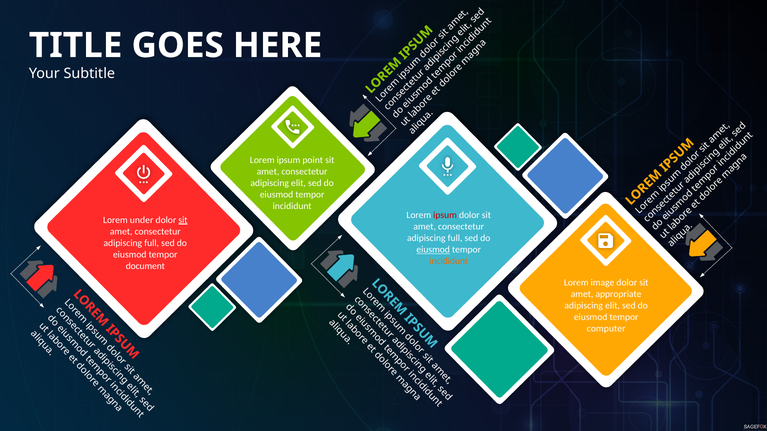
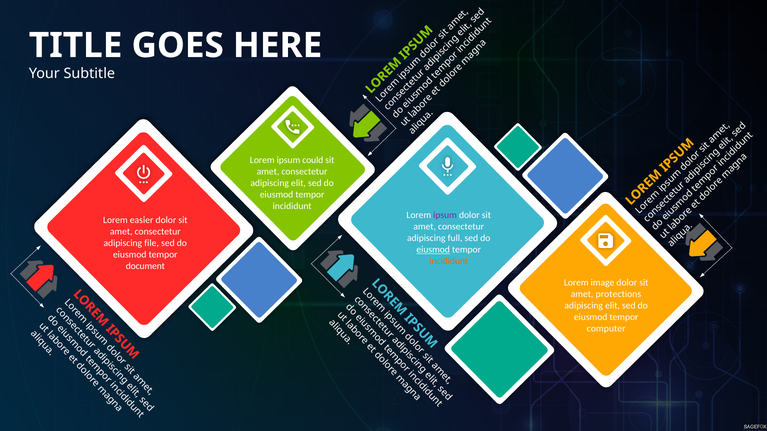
point: point -> could
ipsum at (445, 215) colour: red -> purple
under: under -> easier
sit at (183, 220) underline: present -> none
full at (152, 243): full -> file
appropriate: appropriate -> protections
